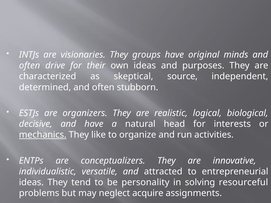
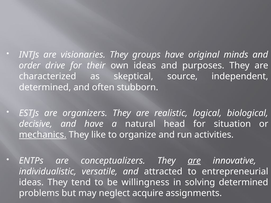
often at (30, 66): often -> order
interests: interests -> situation
are at (194, 161) underline: none -> present
personality: personality -> willingness
solving resourceful: resourceful -> determined
